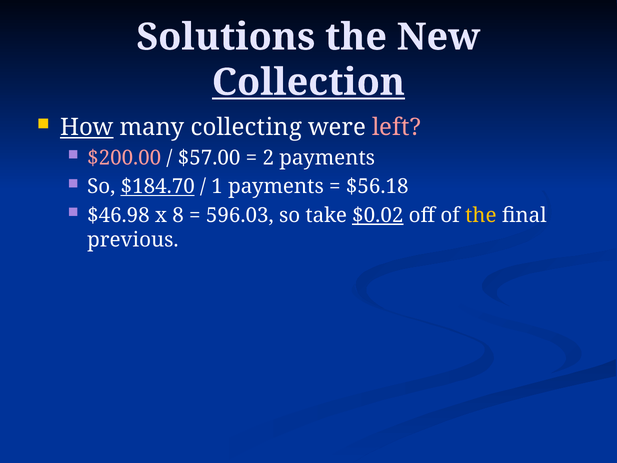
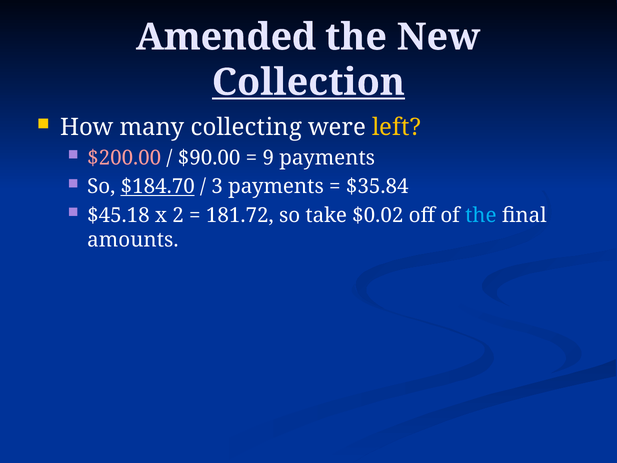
Solutions: Solutions -> Amended
How underline: present -> none
left colour: pink -> yellow
$57.00: $57.00 -> $90.00
2: 2 -> 9
1: 1 -> 3
$56.18: $56.18 -> $35.84
$46.98: $46.98 -> $45.18
8: 8 -> 2
596.03: 596.03 -> 181.72
$0.02 underline: present -> none
the at (481, 215) colour: yellow -> light blue
previous: previous -> amounts
